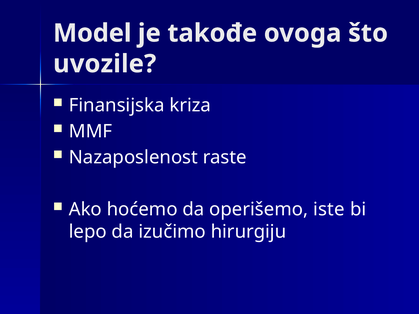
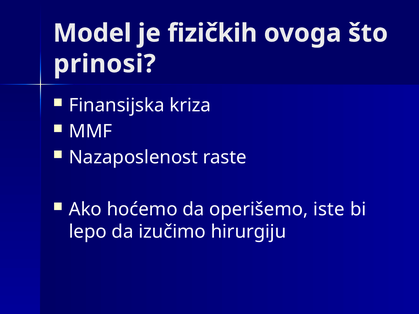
takođe: takođe -> fizičkih
uvozile: uvozile -> prinosi
